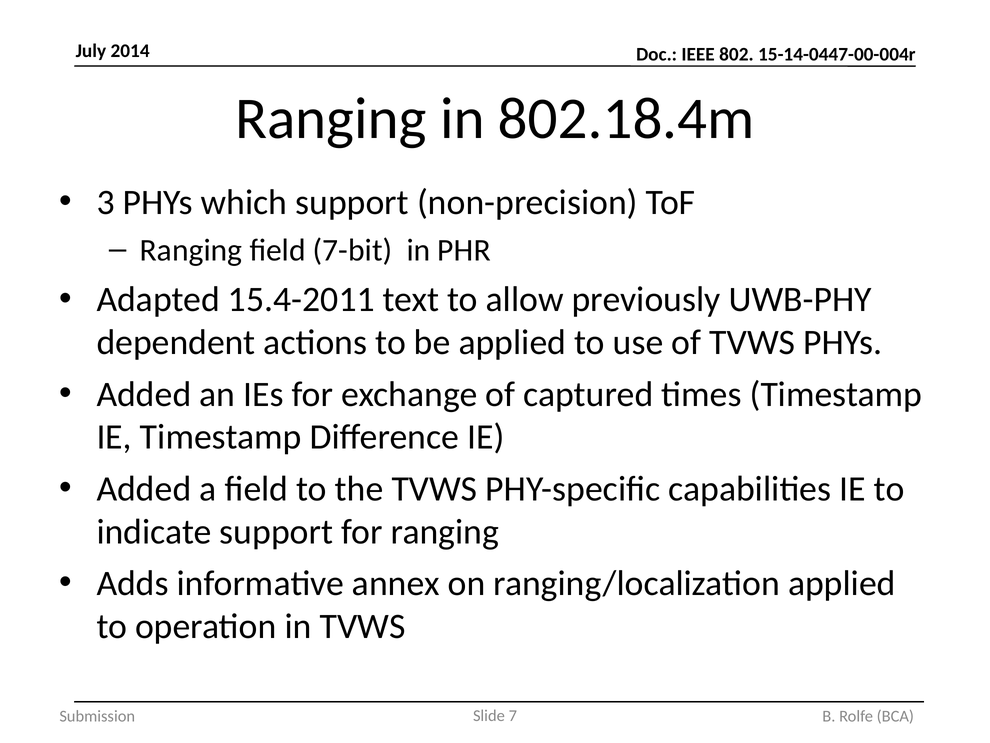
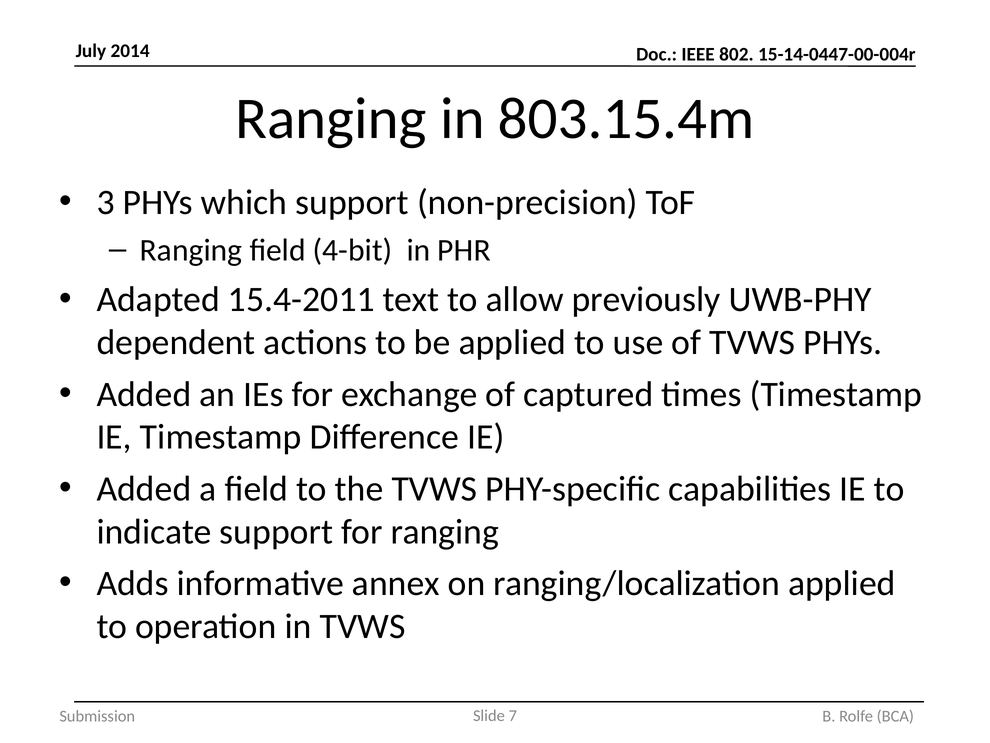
802.18.4m: 802.18.4m -> 803.15.4m
7-bit: 7-bit -> 4-bit
